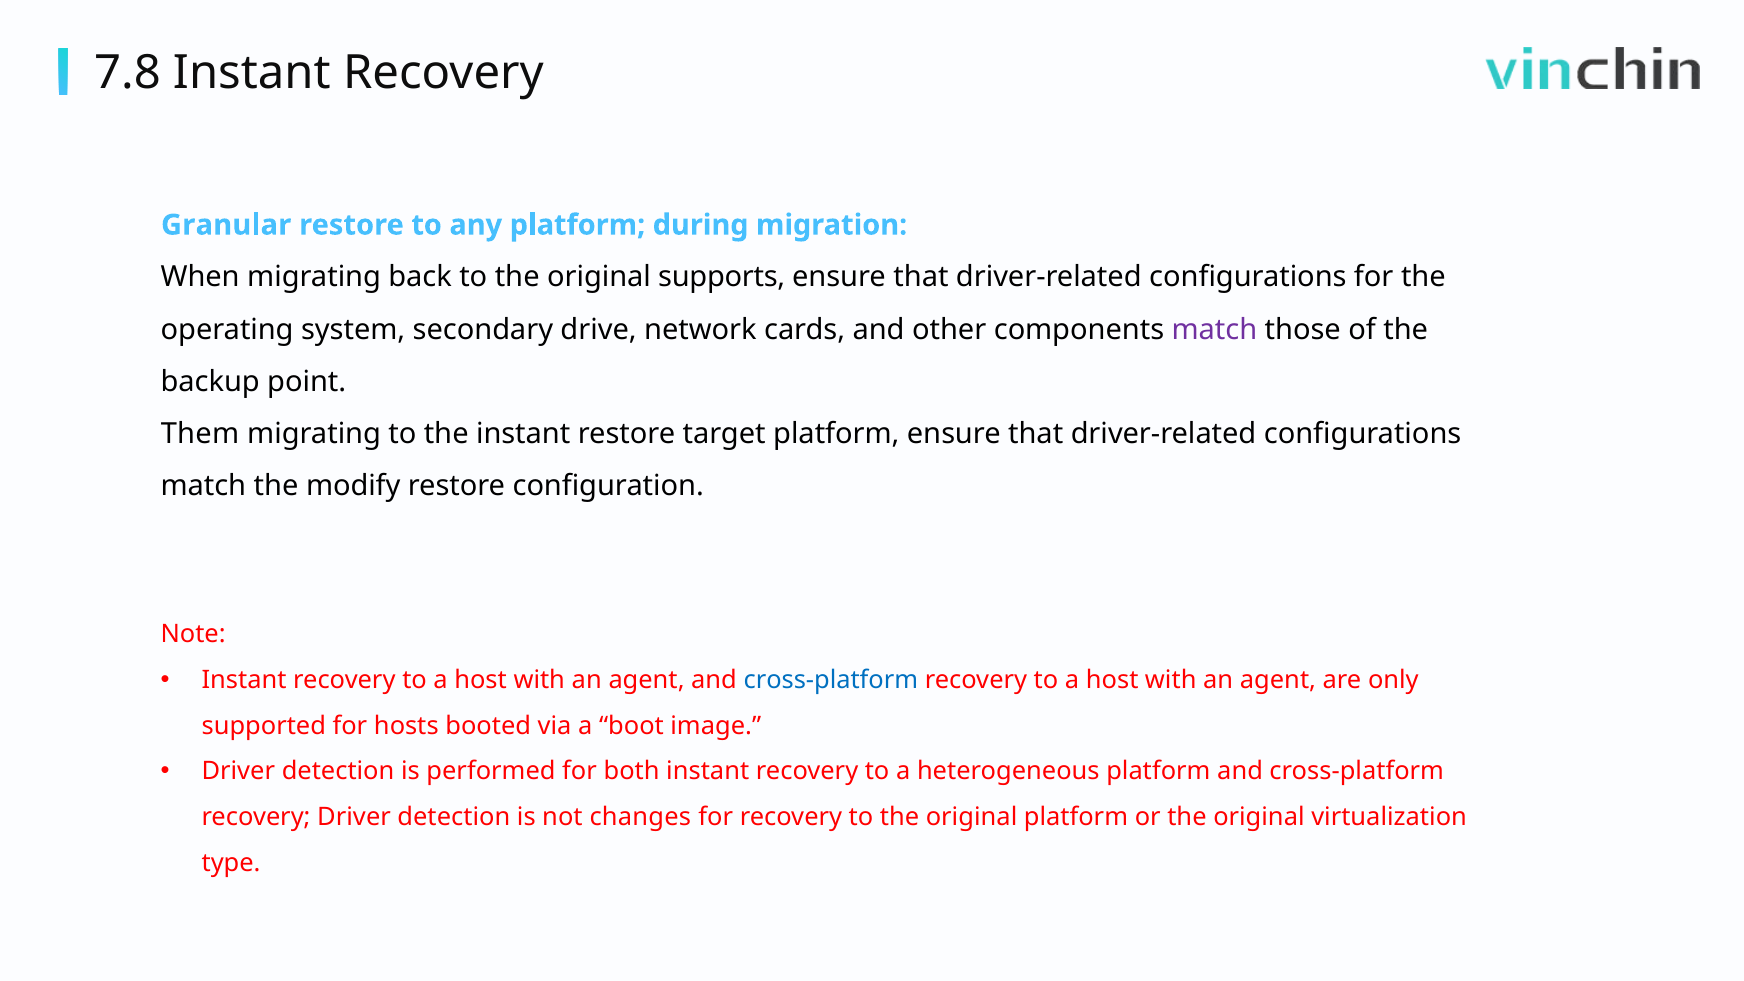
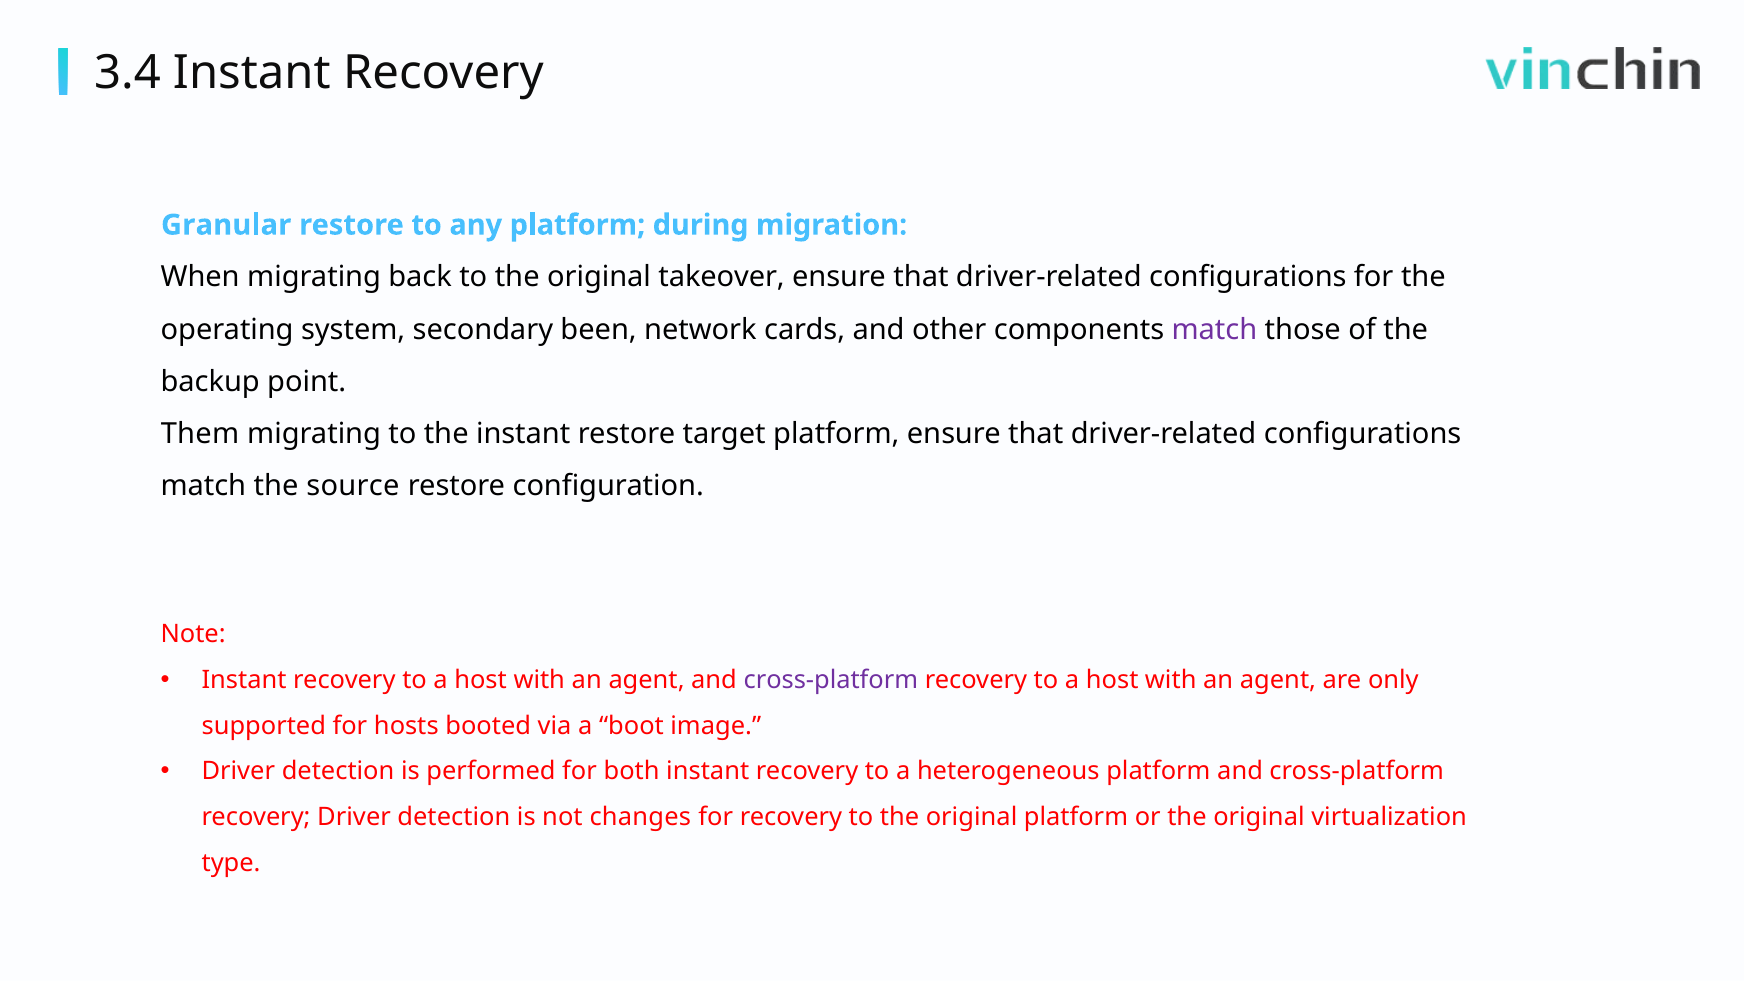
7.8: 7.8 -> 3.4
supports: supports -> takeover
drive: drive -> been
modify: modify -> source
cross-platform at (831, 680) colour: blue -> purple
